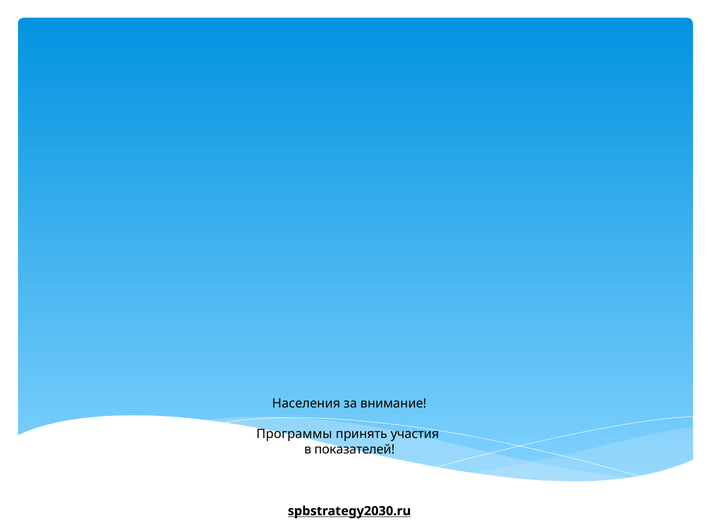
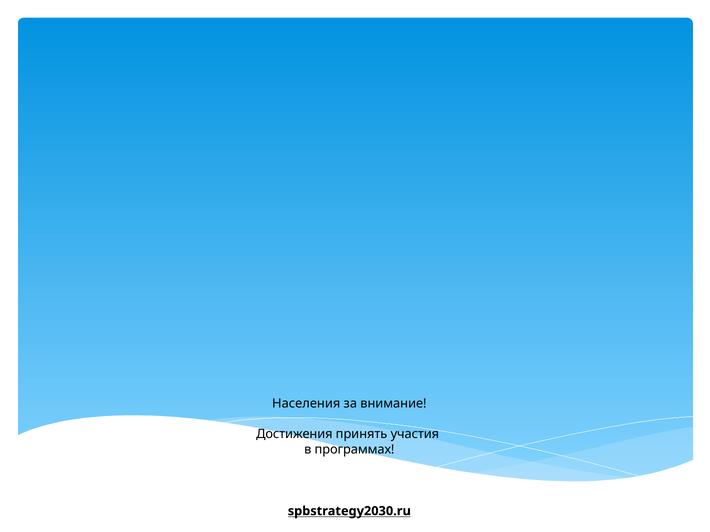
Программы: Программы -> Достижения
показателей: показателей -> программах
